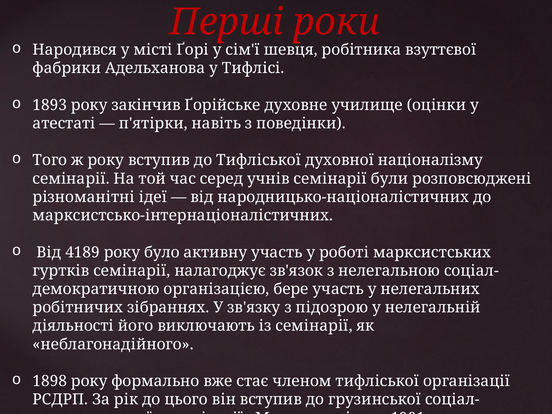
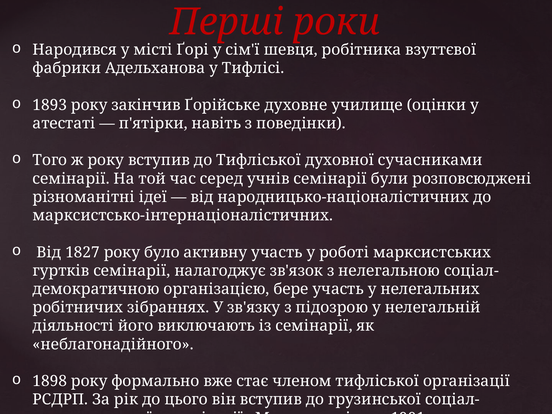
націоналізму: націоналізму -> сучасниками
4189: 4189 -> 1827
